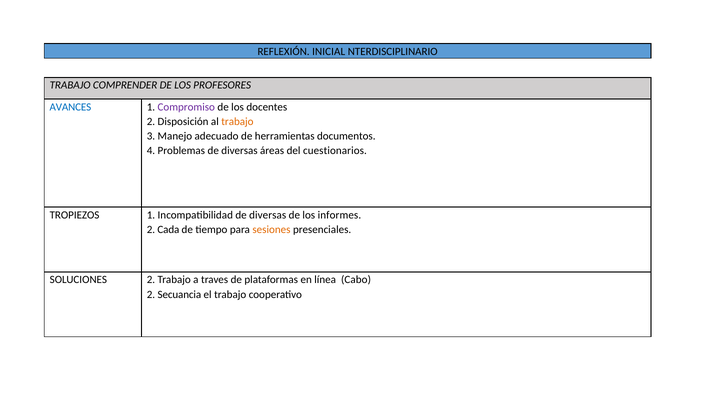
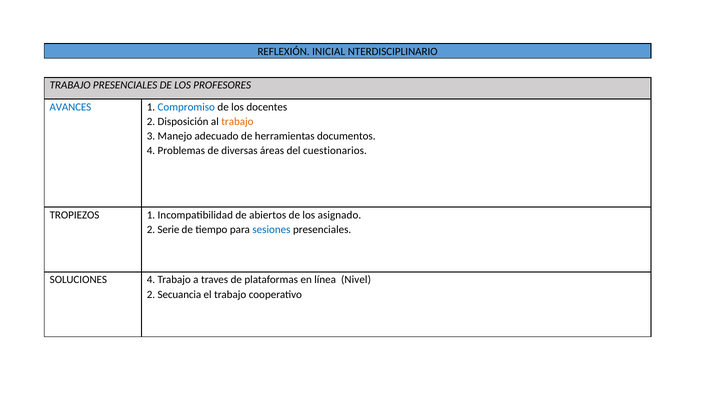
TRABAJO COMPRENDER: COMPRENDER -> PRESENCIALES
Compromiso colour: purple -> blue
Incompatibilidad de diversas: diversas -> abiertos
informes: informes -> asignado
Cada: Cada -> Serie
sesiones colour: orange -> blue
SOLUCIONES 2: 2 -> 4
Cabo: Cabo -> Nivel
